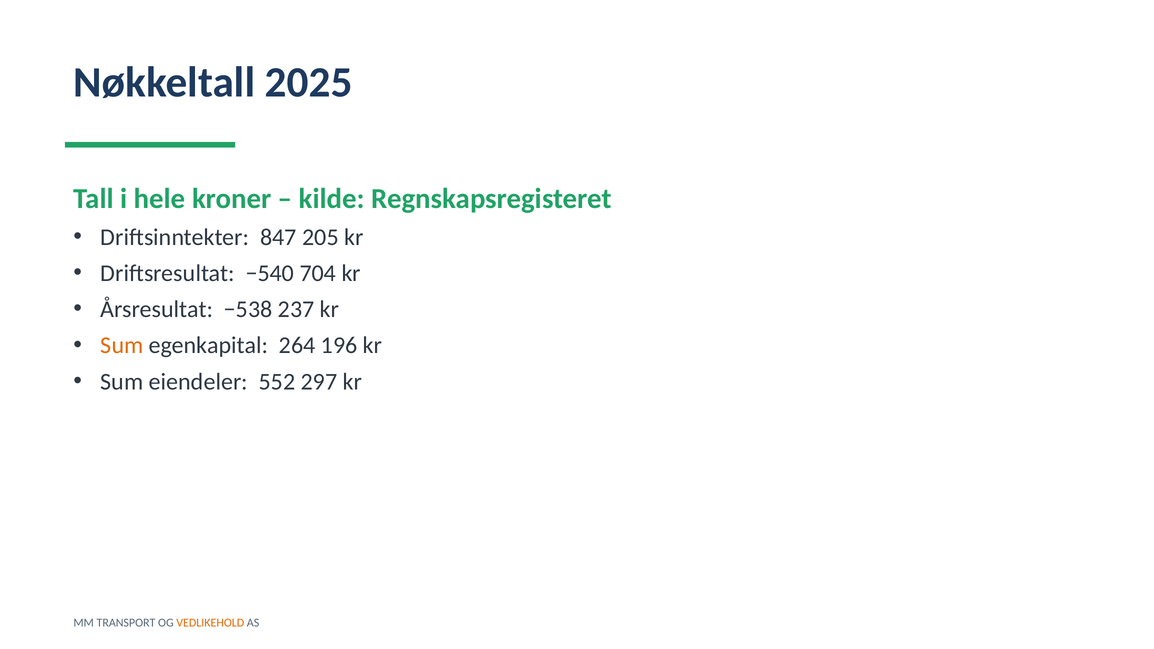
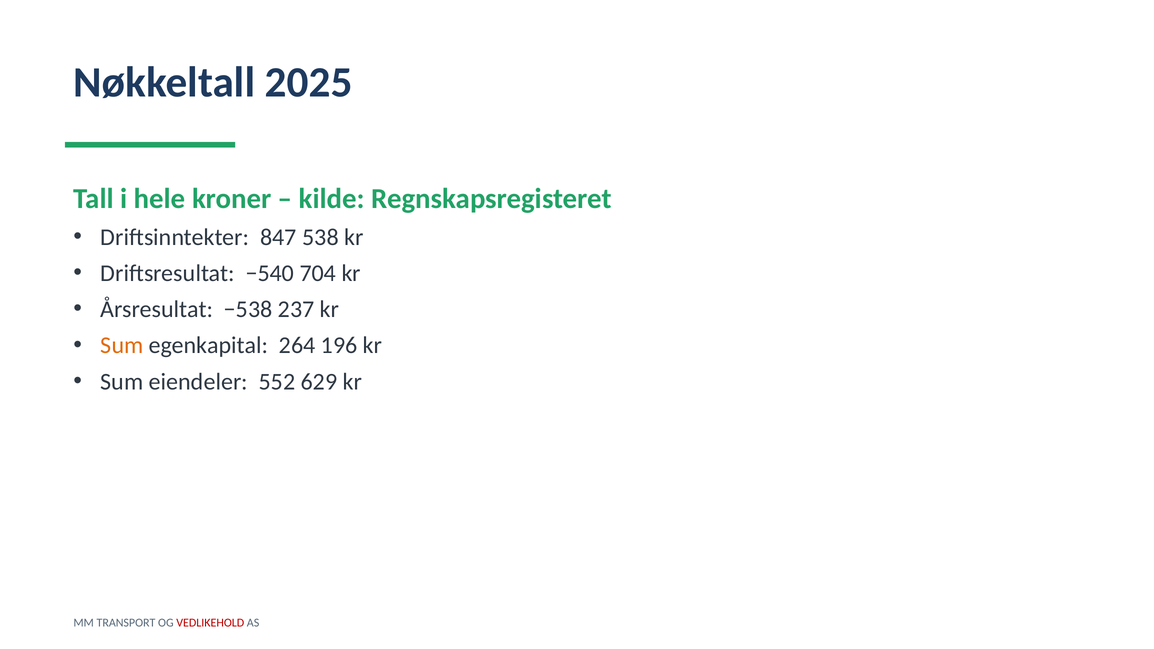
205: 205 -> 538
297: 297 -> 629
VEDLIKEHOLD colour: orange -> red
